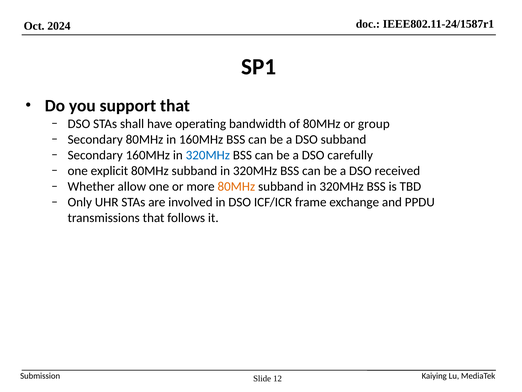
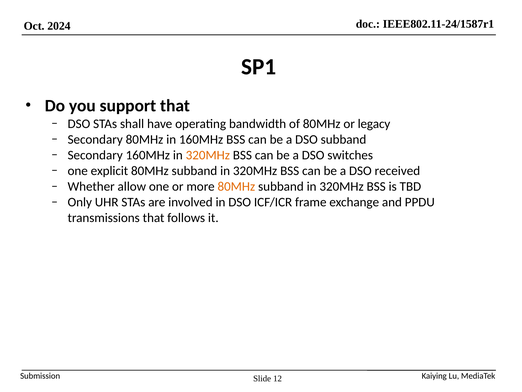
group: group -> legacy
320MHz at (208, 155) colour: blue -> orange
carefully: carefully -> switches
